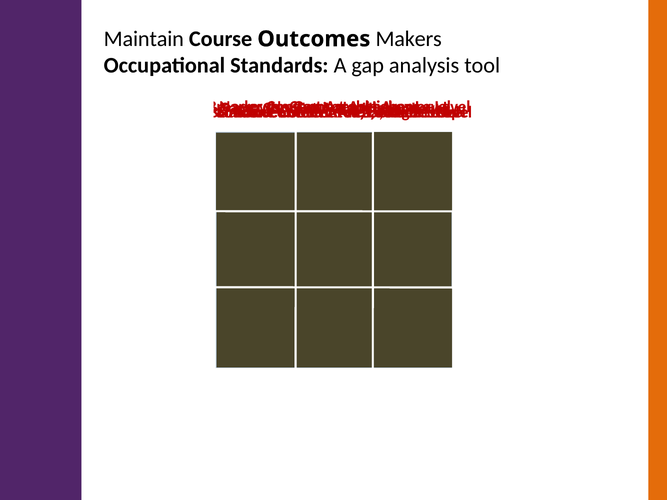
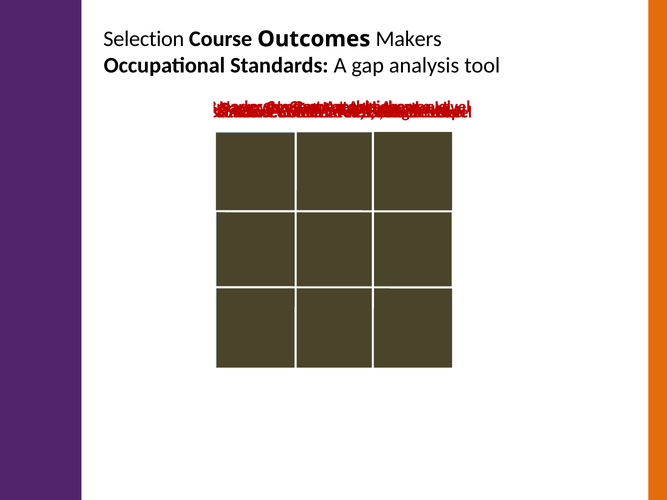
Maintain: Maintain -> Selection
